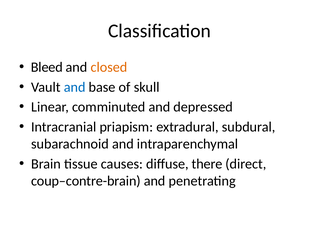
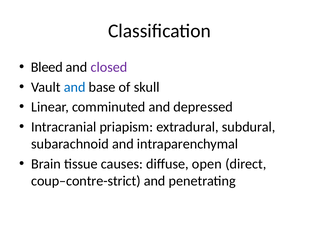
closed colour: orange -> purple
there: there -> open
coup–contre-brain: coup–contre-brain -> coup–contre-strict
